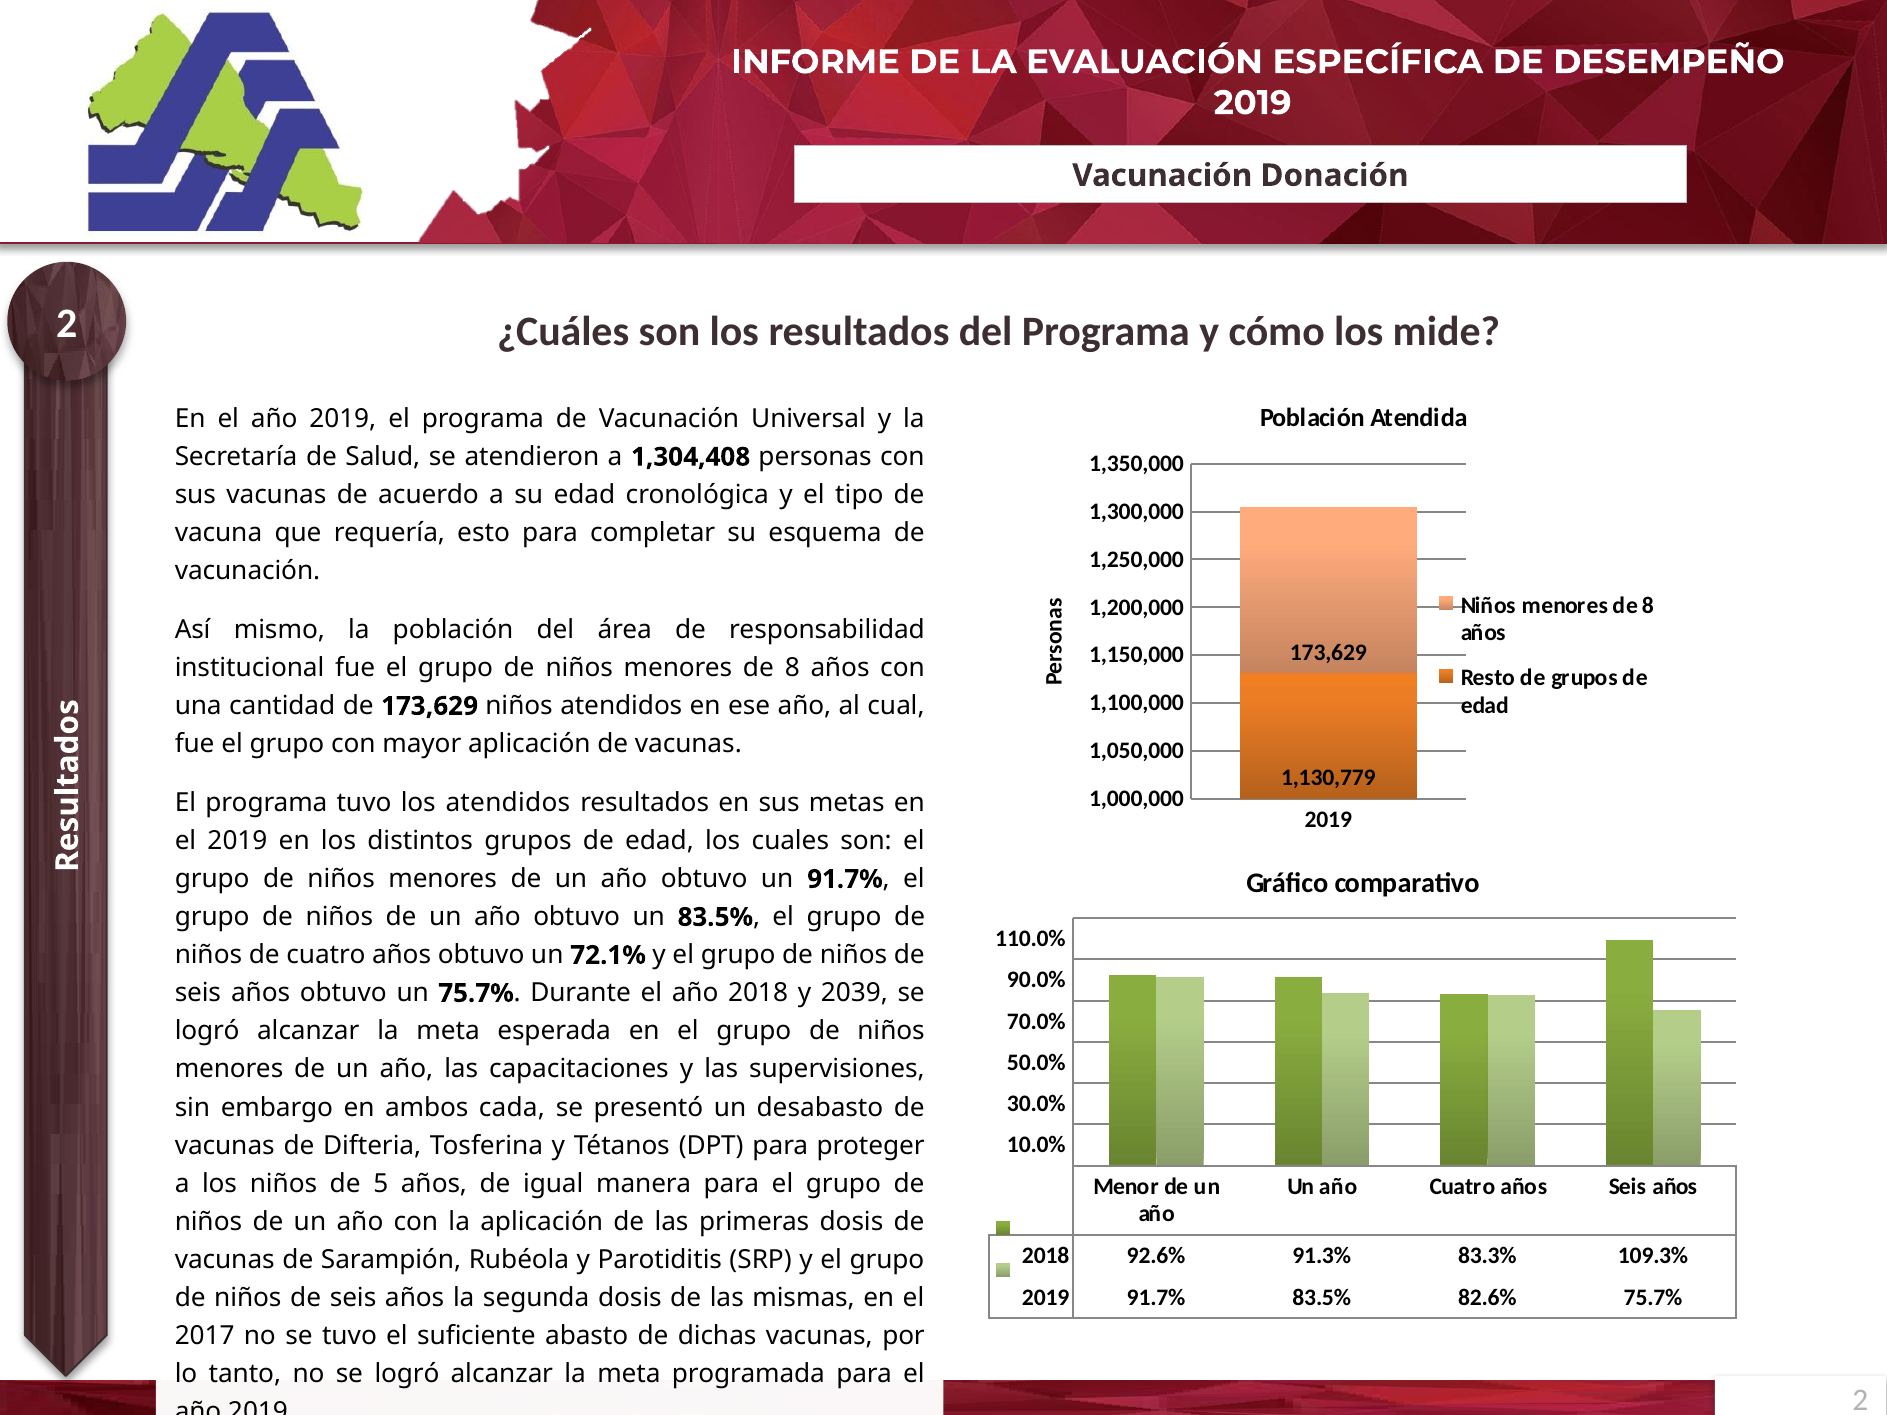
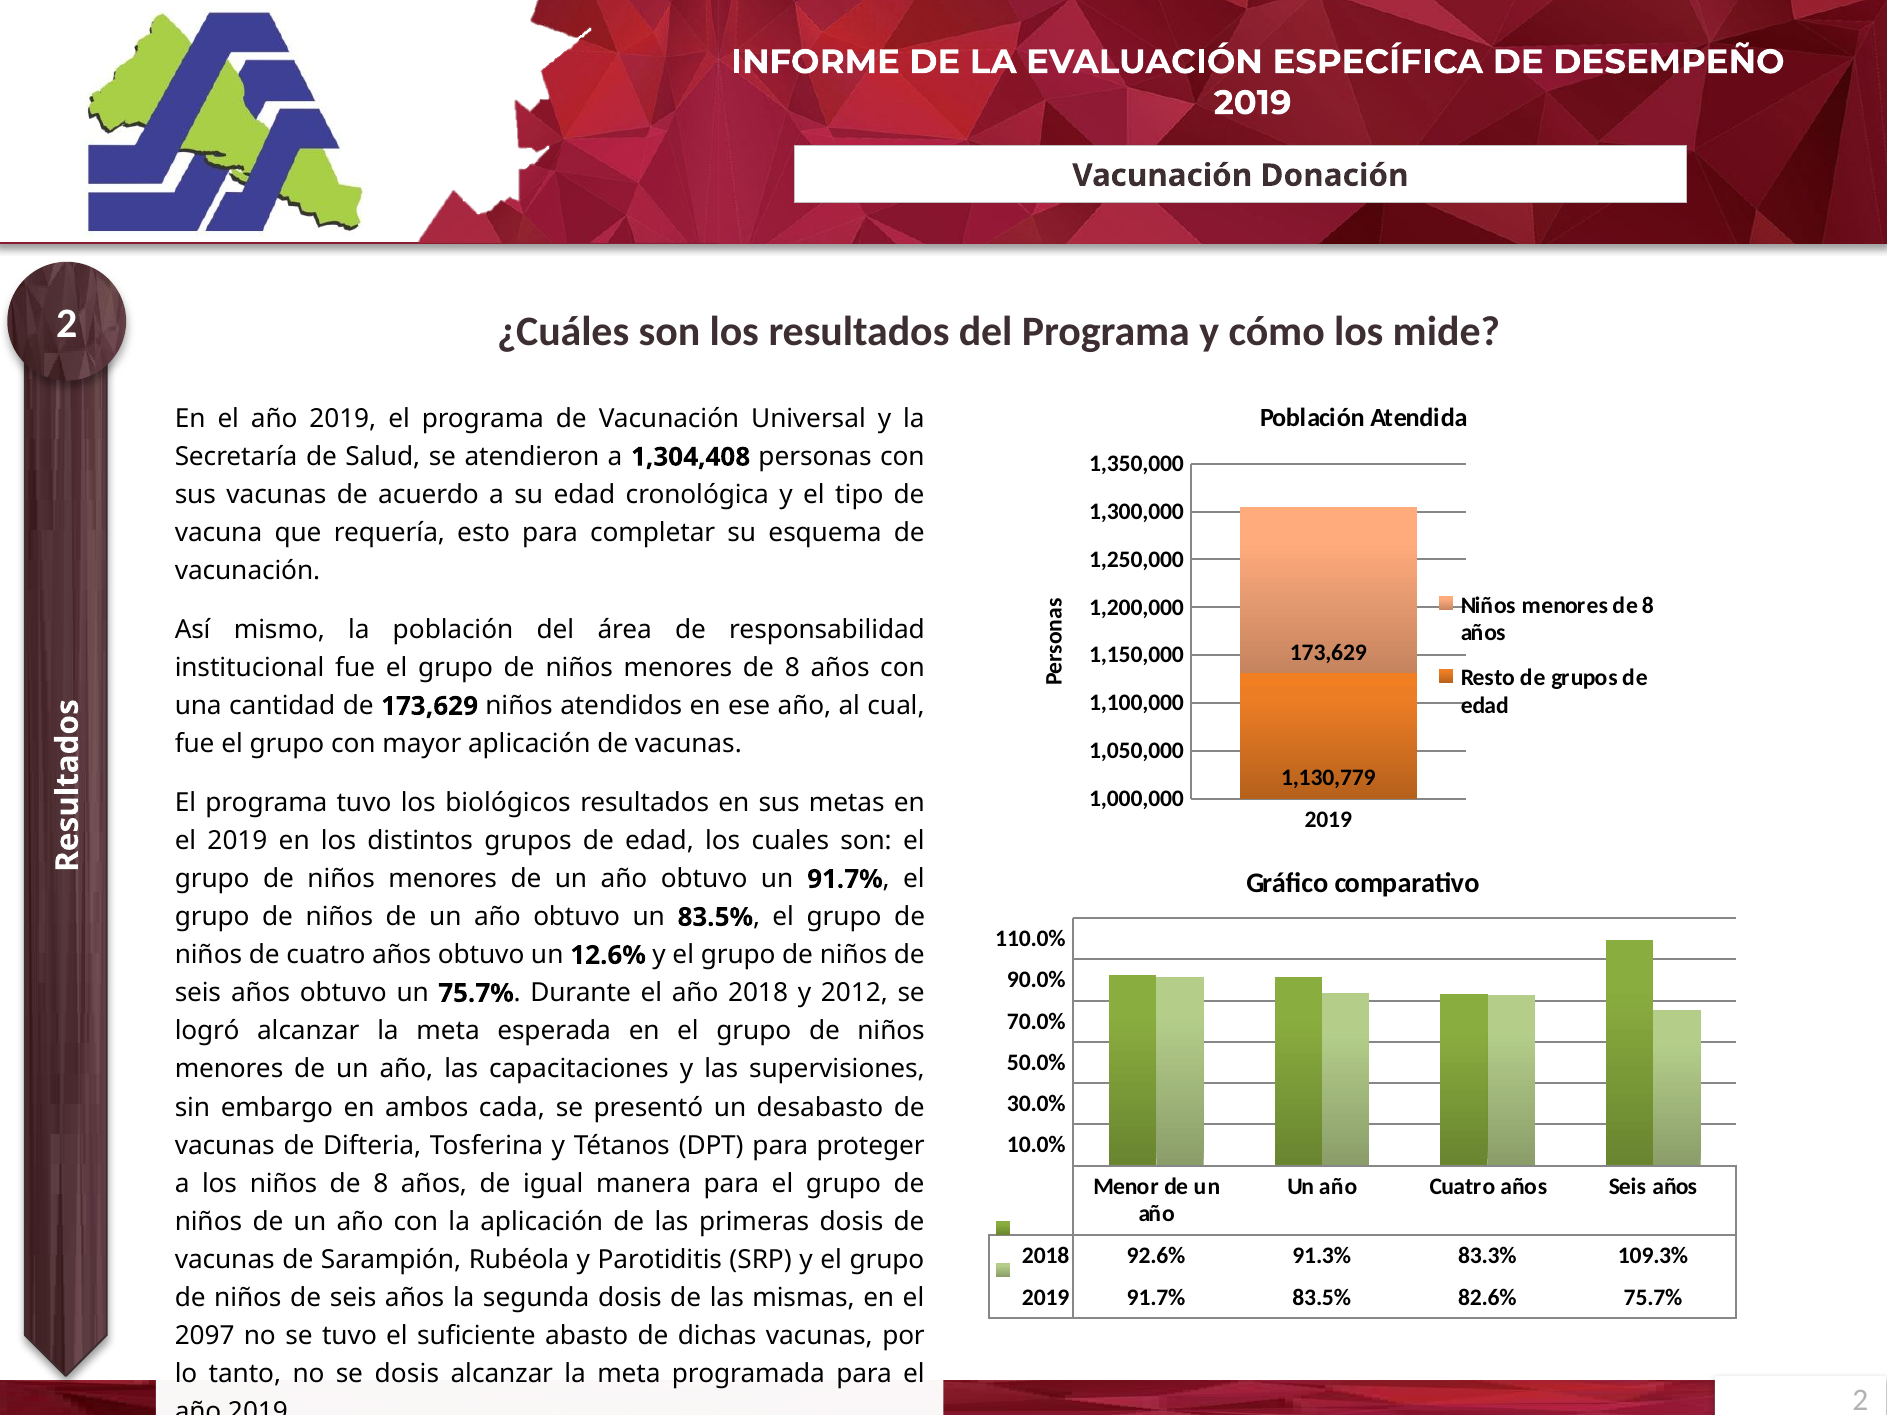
los atendidos: atendidos -> biológicos
72.1%: 72.1% -> 12.6%
2039: 2039 -> 2012
niños de 5: 5 -> 8
2017: 2017 -> 2097
no se logró: logró -> dosis
